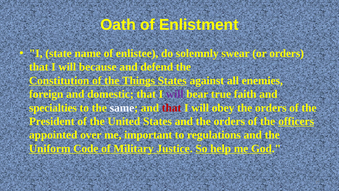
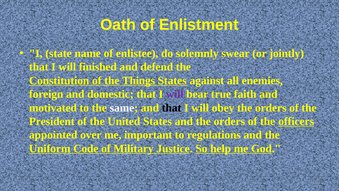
or orders: orders -> jointly
because: because -> finished
specialties: specialties -> motivated
that at (172, 108) colour: red -> black
